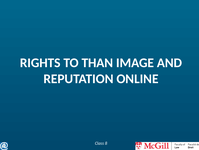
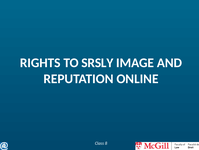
THAN: THAN -> SRSLY
